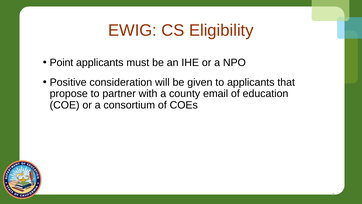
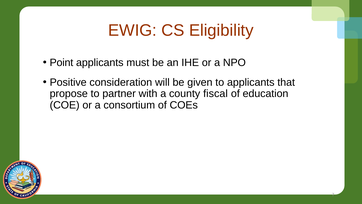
email: email -> fiscal
